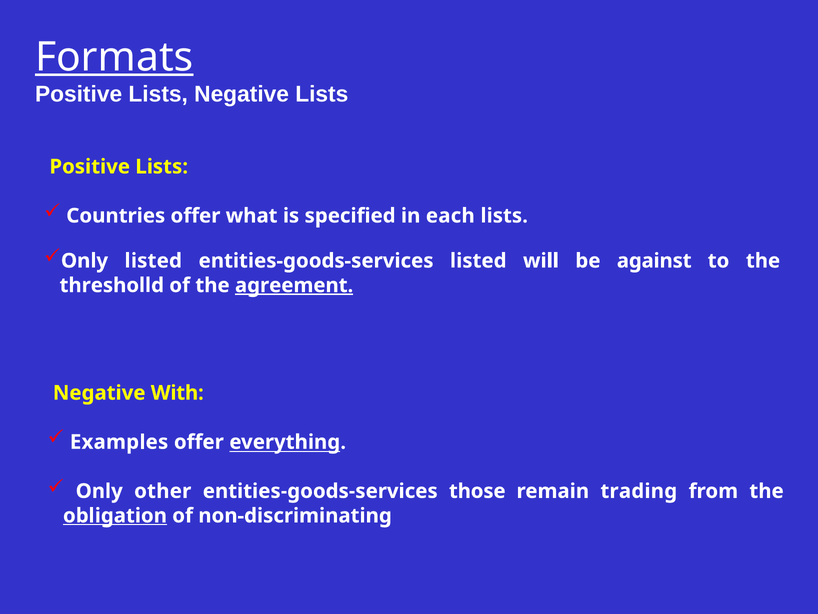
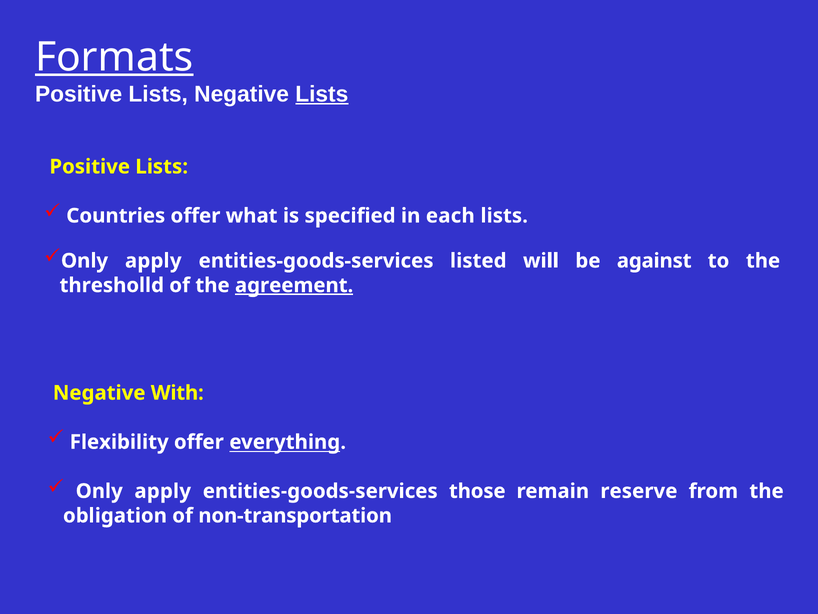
Lists at (322, 94) underline: none -> present
listed at (153, 261): listed -> apply
Examples: Examples -> Flexibility
other at (163, 491): other -> apply
trading: trading -> reserve
obligation underline: present -> none
non-discriminating: non-discriminating -> non-transportation
